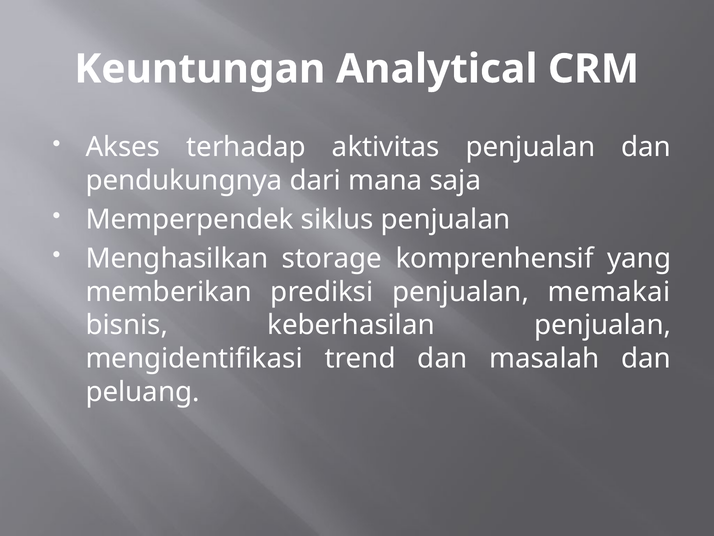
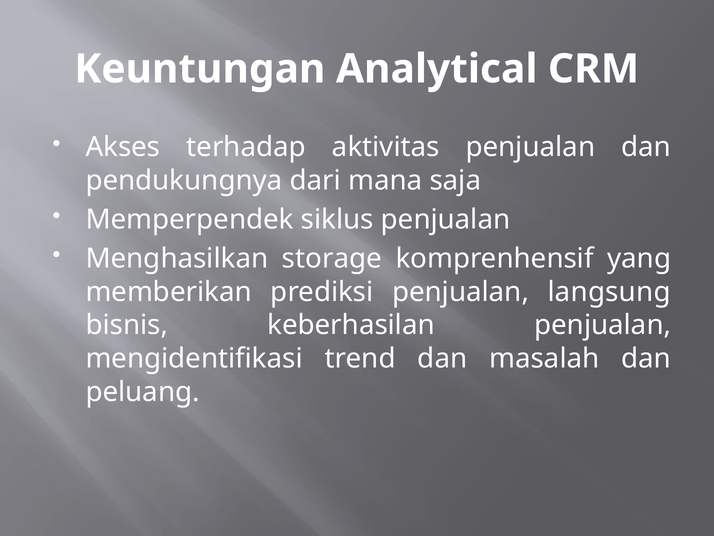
memakai: memakai -> langsung
